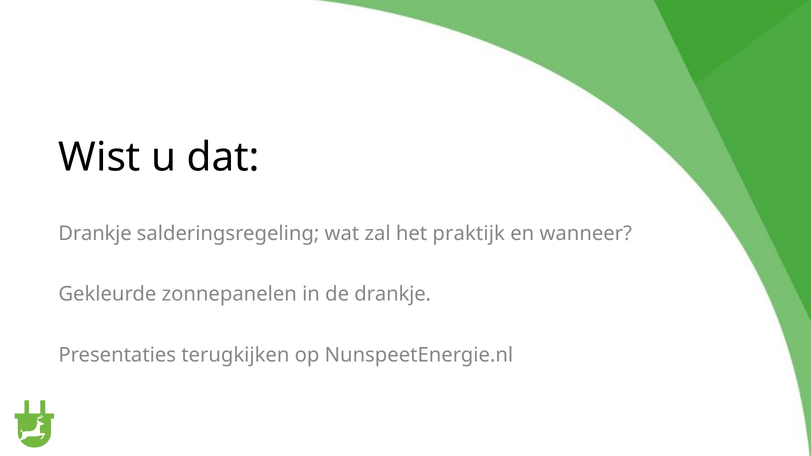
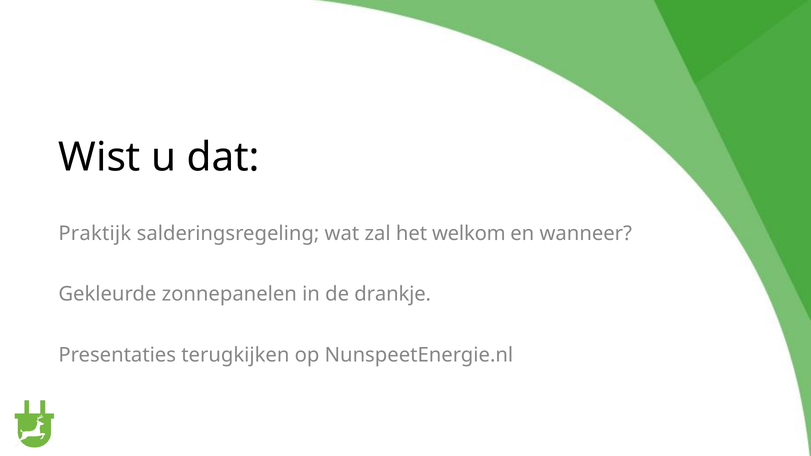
Drankje at (95, 234): Drankje -> Praktijk
praktijk: praktijk -> welkom
